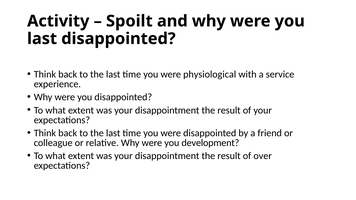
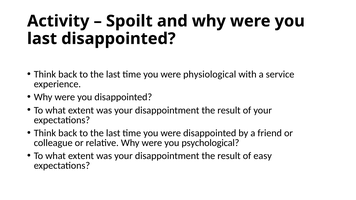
development: development -> psychological
over: over -> easy
